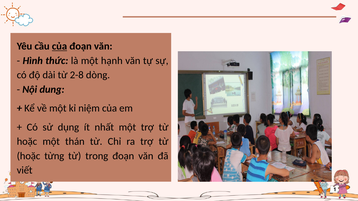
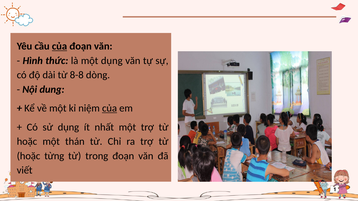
một hạnh: hạnh -> dụng
2-8: 2-8 -> 8-8
của at (110, 109) underline: none -> present
